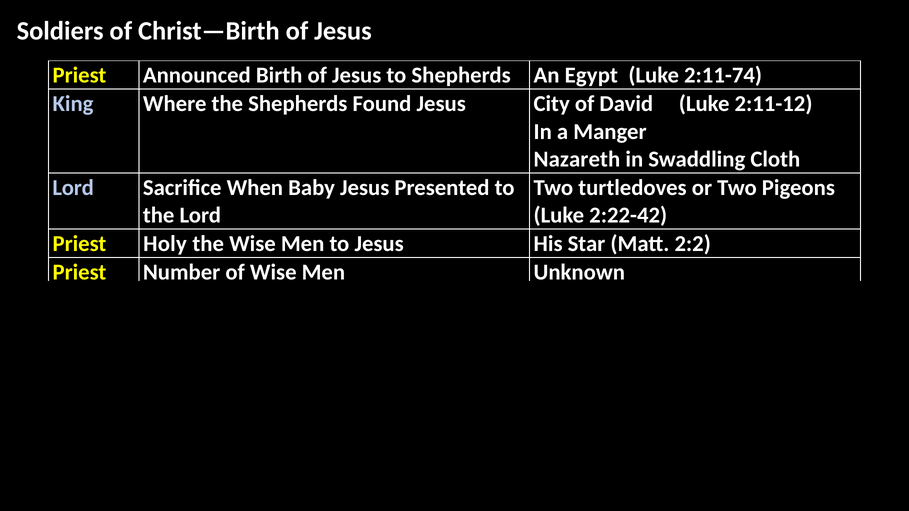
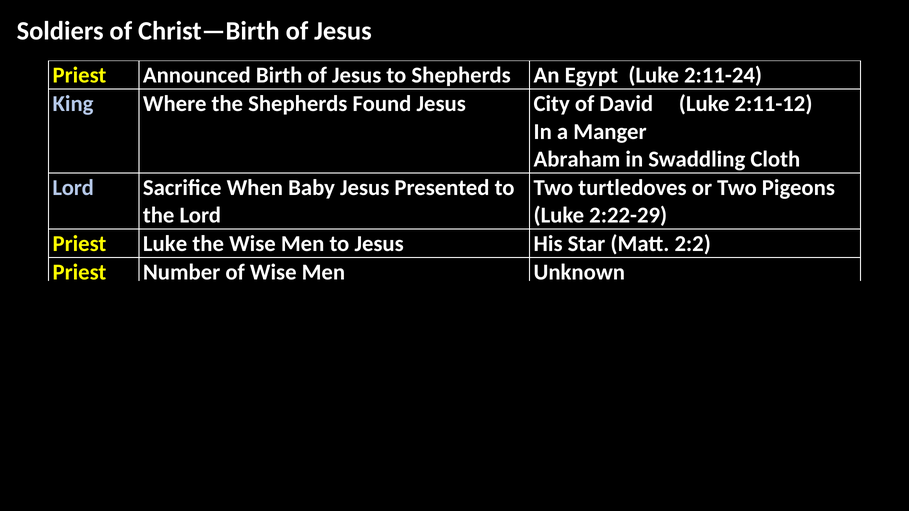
2:11-74: 2:11-74 -> 2:11-24
Nazareth: Nazareth -> Abraham
2:22-42: 2:22-42 -> 2:22-29
Priest Holy: Holy -> Luke
